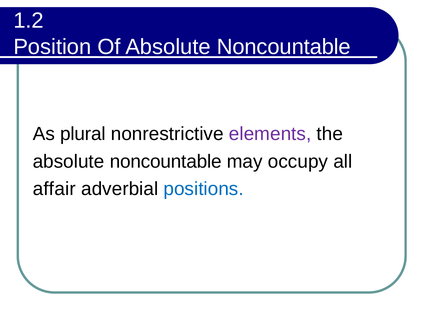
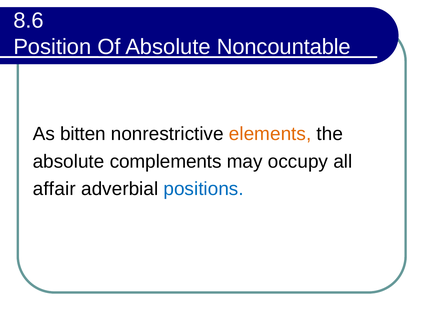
1.2: 1.2 -> 8.6
plural: plural -> bitten
elements colour: purple -> orange
noncountable at (166, 161): noncountable -> complements
